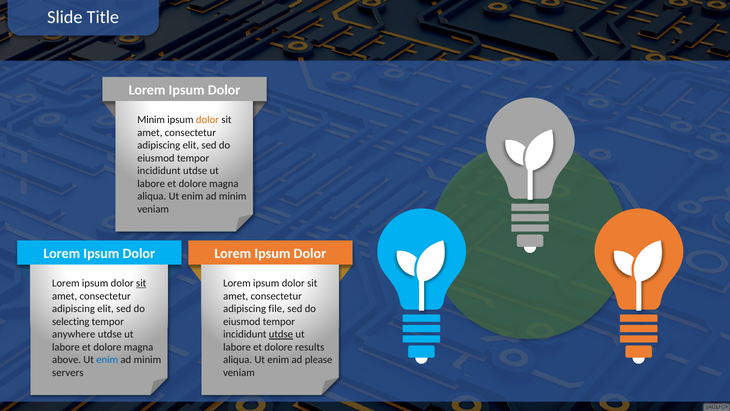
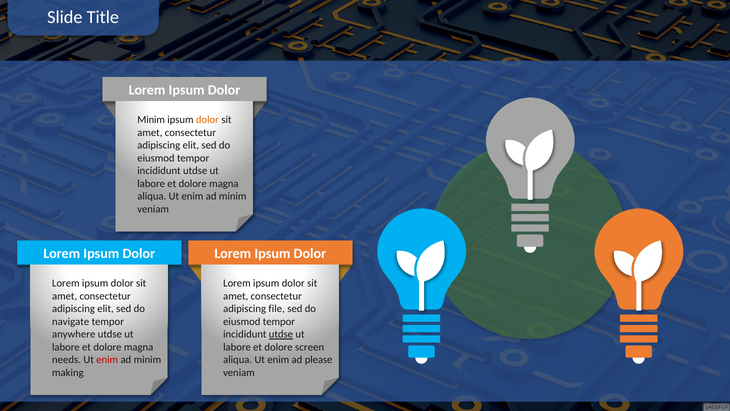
sit at (141, 283) underline: present -> none
selecting: selecting -> navigate
results: results -> screen
above: above -> needs
enim at (107, 360) colour: blue -> red
servers: servers -> making
